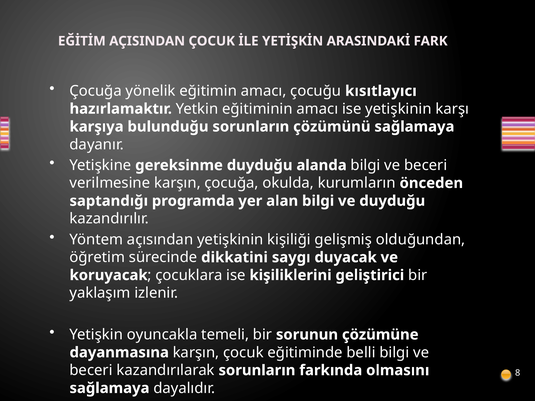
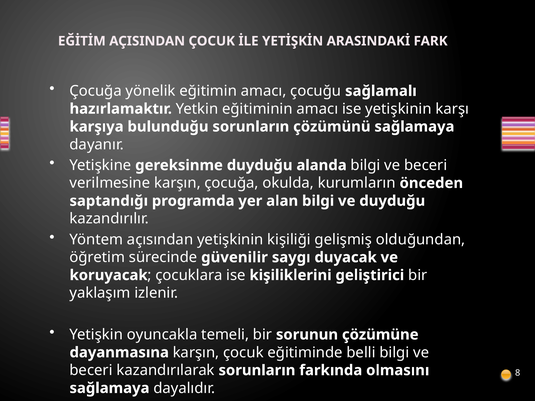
kısıtlayıcı: kısıtlayıcı -> sağlamalı
dikkatini: dikkatini -> güvenilir
